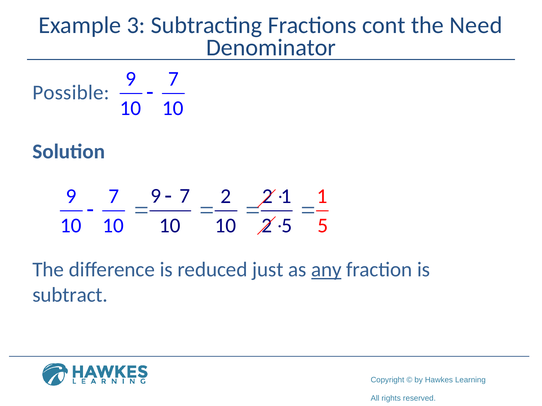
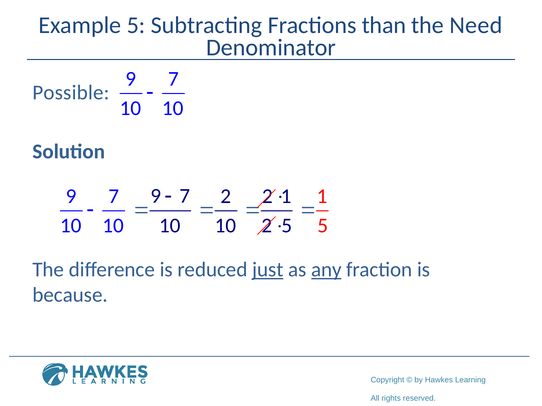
Example 3: 3 -> 5
cont: cont -> than
just underline: none -> present
subtract: subtract -> because
